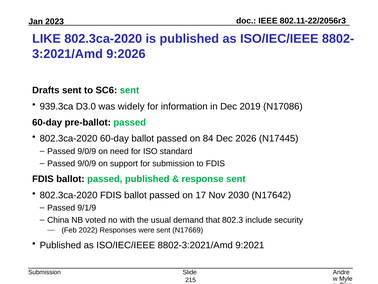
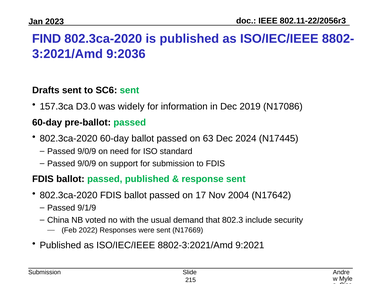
LIKE: LIKE -> FIND
9:2026: 9:2026 -> 9:2036
939.3ca: 939.3ca -> 157.3ca
84: 84 -> 63
2026: 2026 -> 2024
2030: 2030 -> 2004
